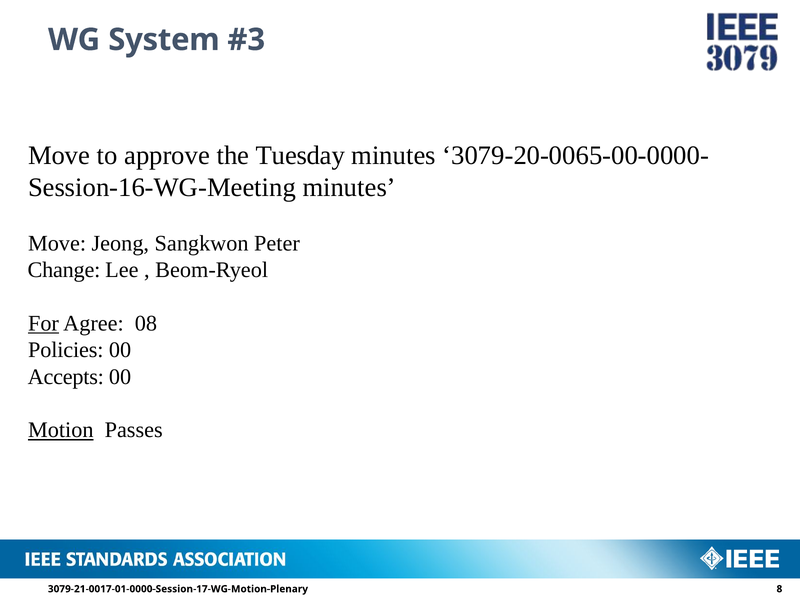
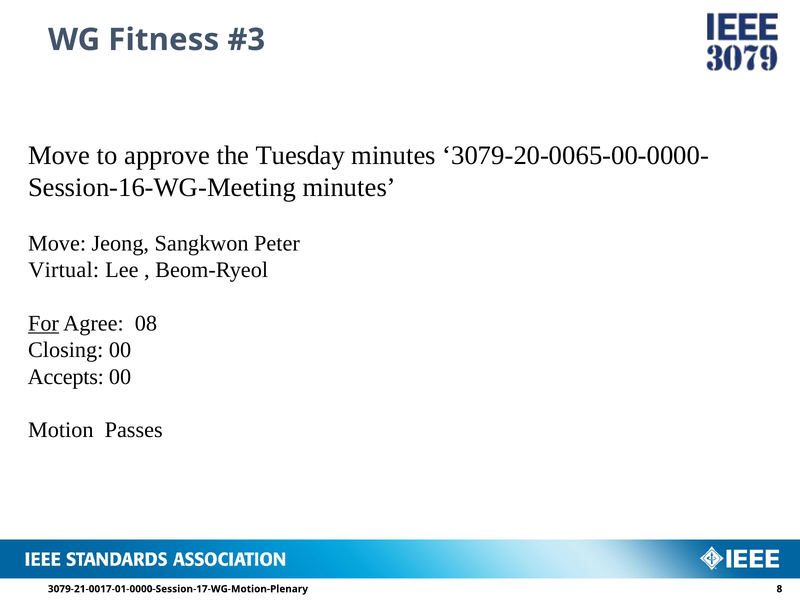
System: System -> Fitness
Change: Change -> Virtual
Policies: Policies -> Closing
Motion underline: present -> none
